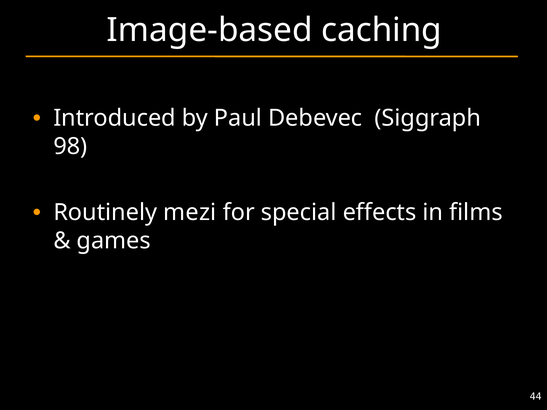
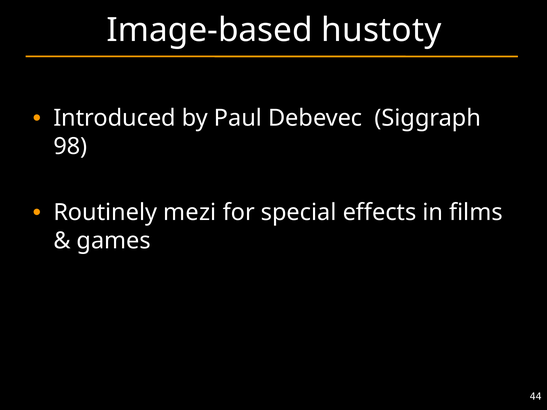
caching: caching -> hustoty
